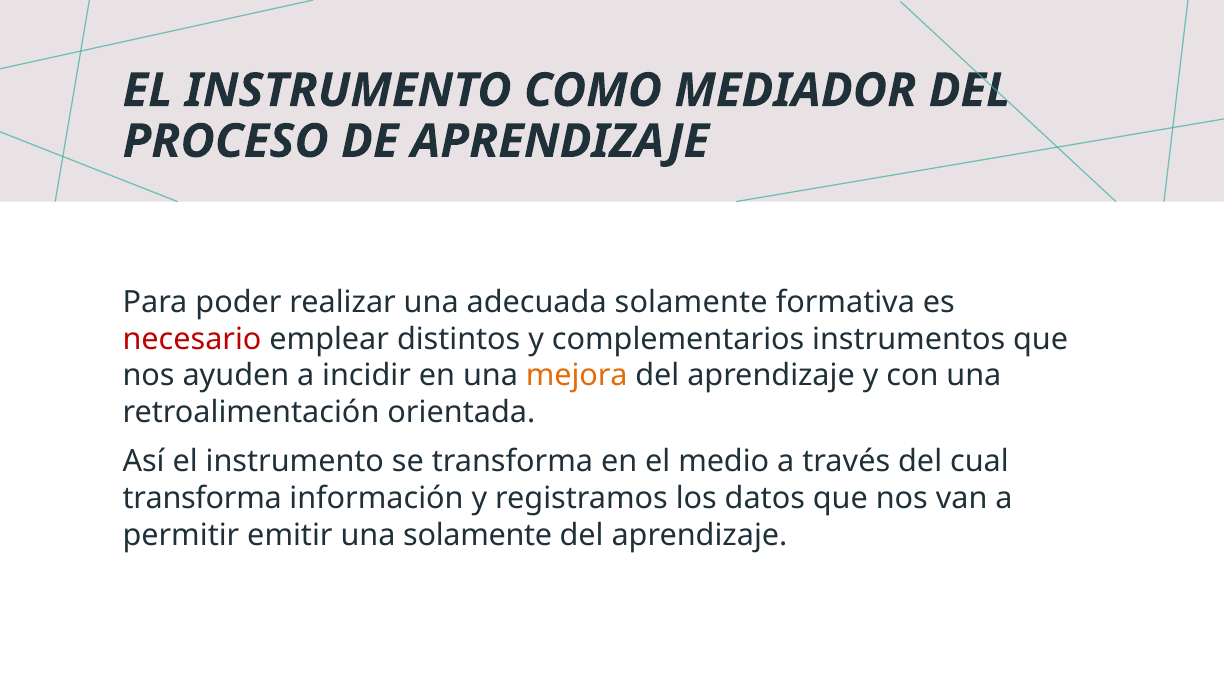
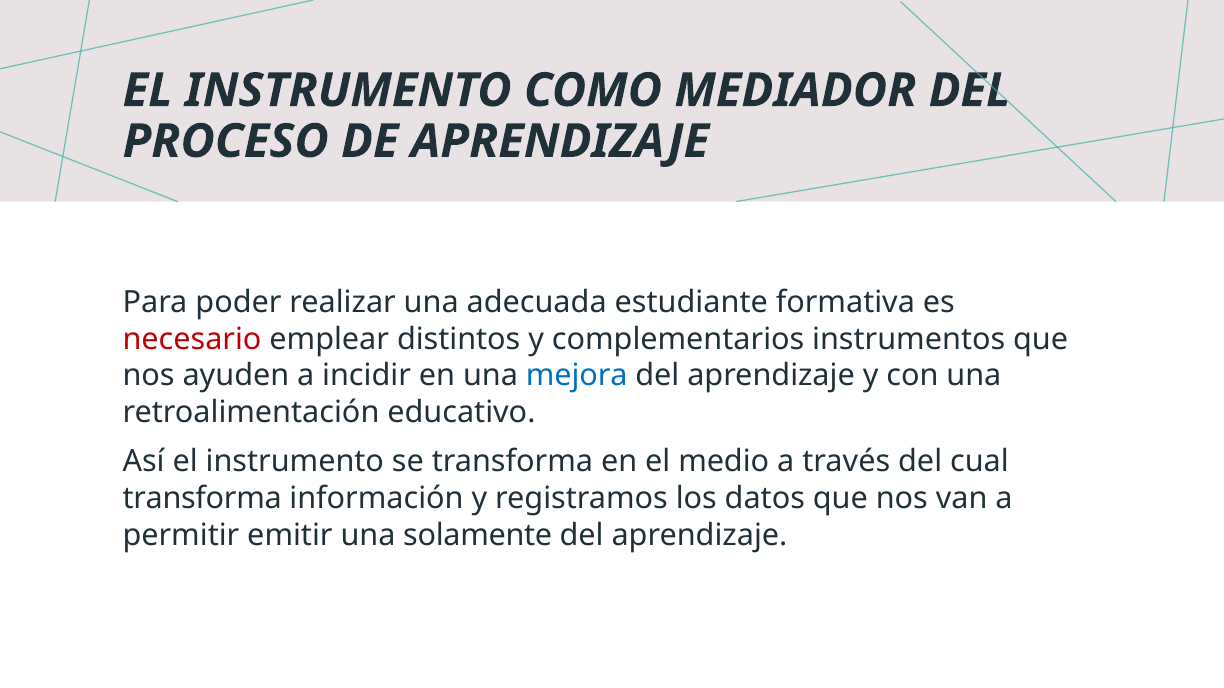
adecuada solamente: solamente -> estudiante
mejora colour: orange -> blue
orientada: orientada -> educativo
